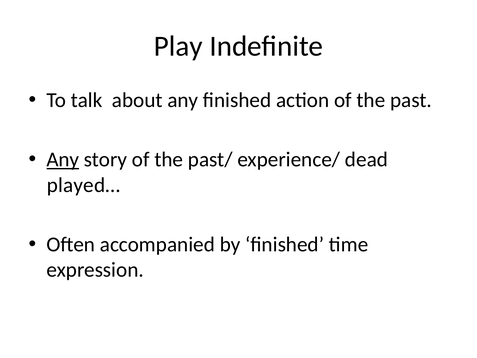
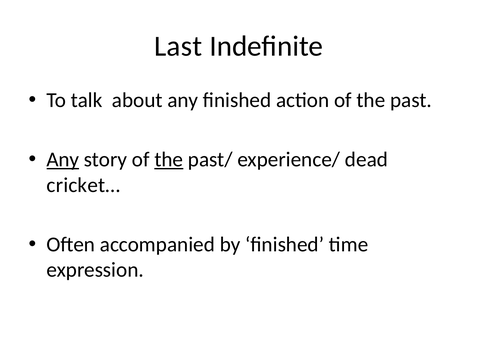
Play: Play -> Last
the at (169, 159) underline: none -> present
played…: played… -> cricket…
